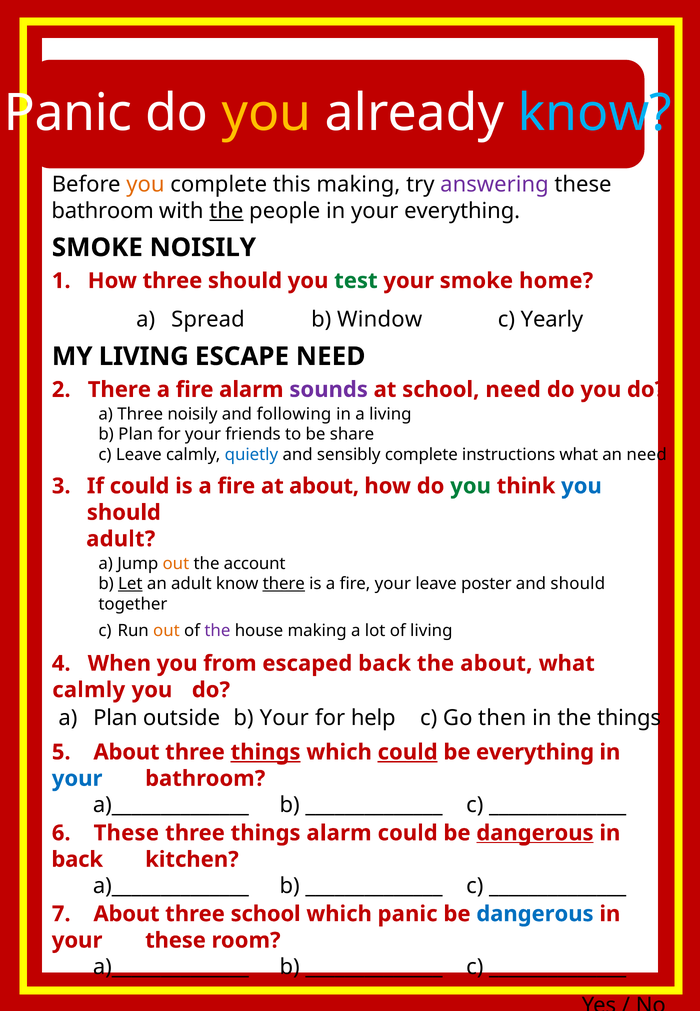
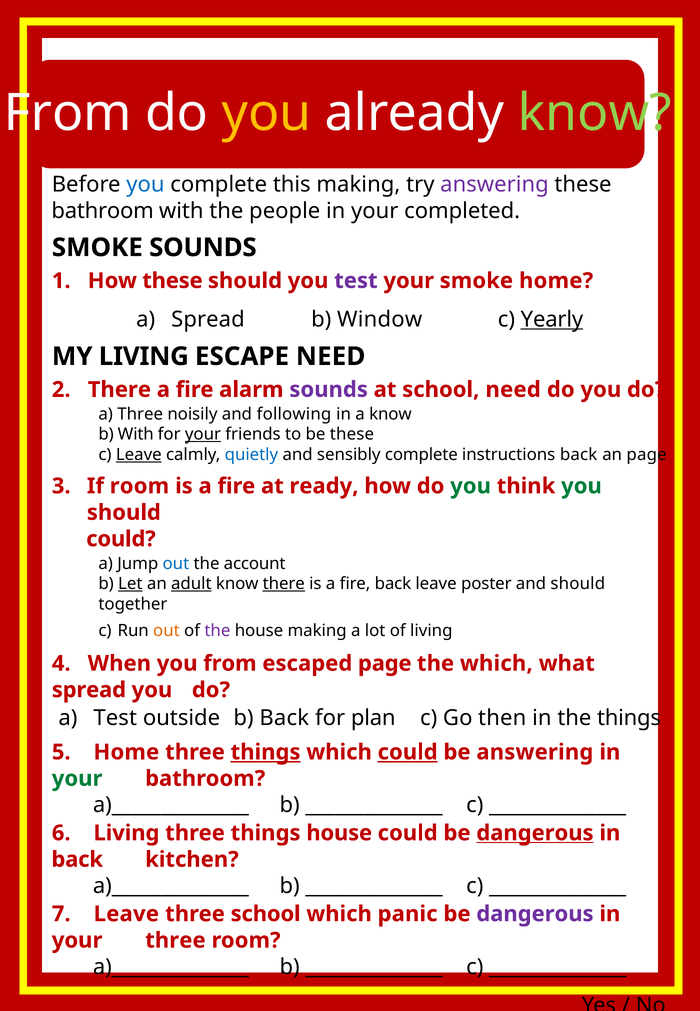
Panic at (68, 113): Panic -> From
know at (595, 113) colour: light blue -> light green
you at (145, 184) colour: orange -> blue
the at (226, 211) underline: present -> none
your everything: everything -> completed
SMOKE NOISILY: NOISILY -> SOUNDS
How three: three -> these
test at (356, 281) colour: green -> purple
Yearly underline: none -> present
a living: living -> know
b Plan: Plan -> With
your at (203, 434) underline: none -> present
be share: share -> these
Leave at (139, 455) underline: none -> present
instructions what: what -> back
an need: need -> page
If could: could -> room
at about: about -> ready
you at (581, 486) colour: blue -> green
adult at (121, 539): adult -> could
out at (176, 564) colour: orange -> blue
adult at (191, 584) underline: none -> present
fire your: your -> back
escaped back: back -> page
the about: about -> which
calmly at (89, 690): calmly -> spread
a Plan: Plan -> Test
b Your: Your -> Back
for help: help -> plan
5 About: About -> Home
be everything: everything -> answering
your at (77, 779) colour: blue -> green
6 These: These -> Living
things alarm: alarm -> house
7 About: About -> Leave
dangerous at (535, 914) colour: blue -> purple
your these: these -> three
